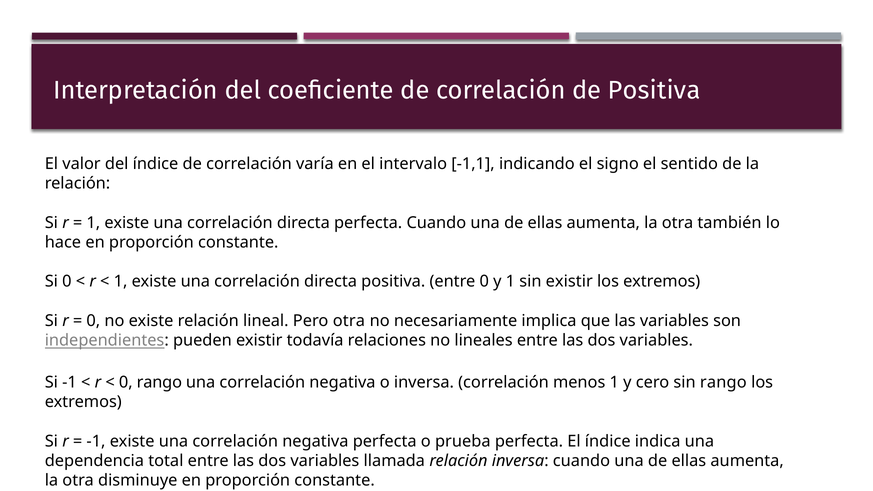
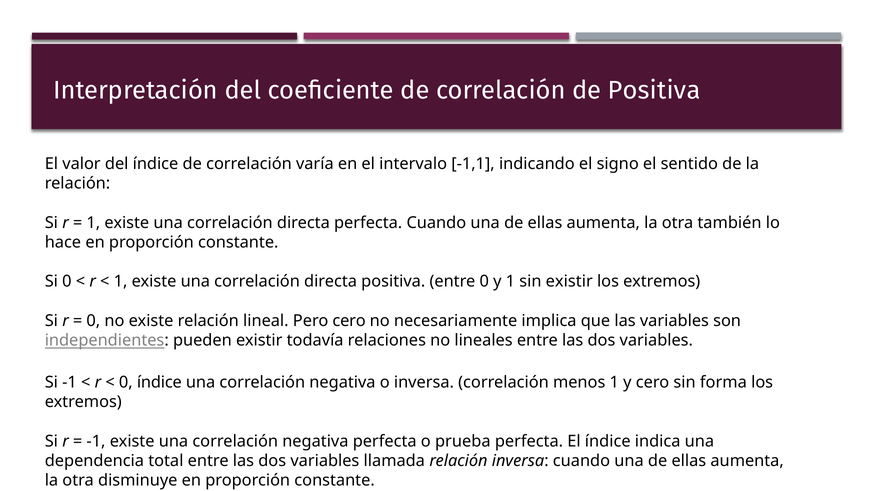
Pero otra: otra -> cero
0 rango: rango -> índice
sin rango: rango -> forma
